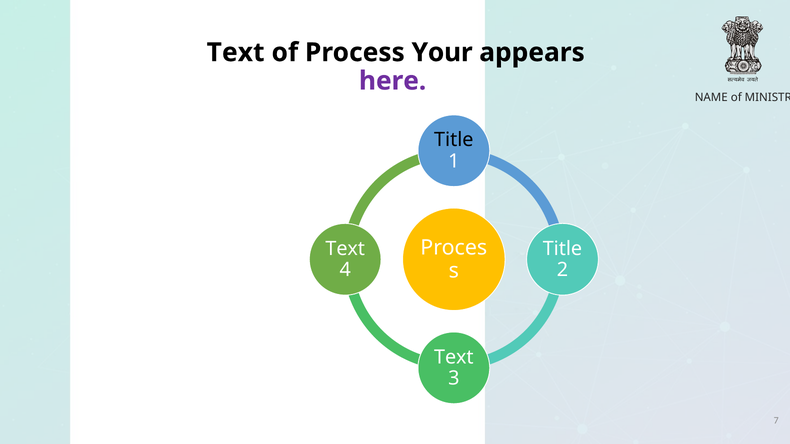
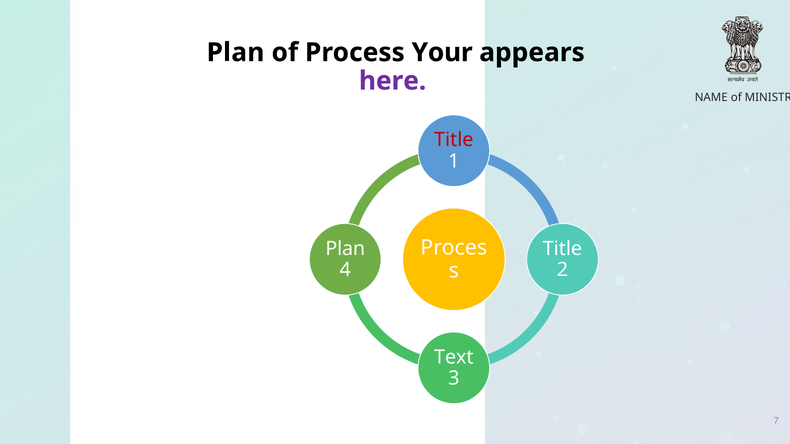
Text at (236, 53): Text -> Plan
Title at (454, 140) colour: black -> red
Text at (345, 249): Text -> Plan
